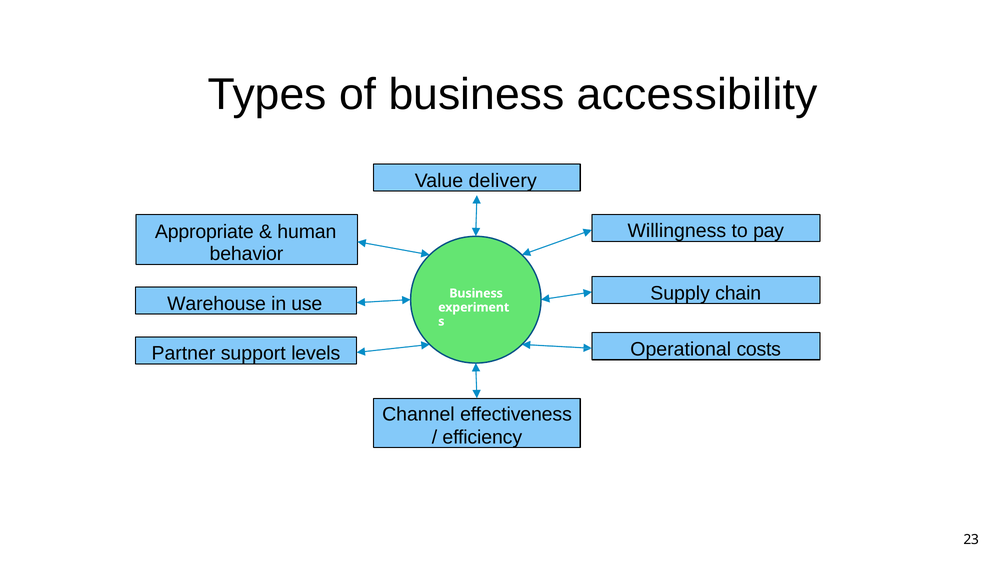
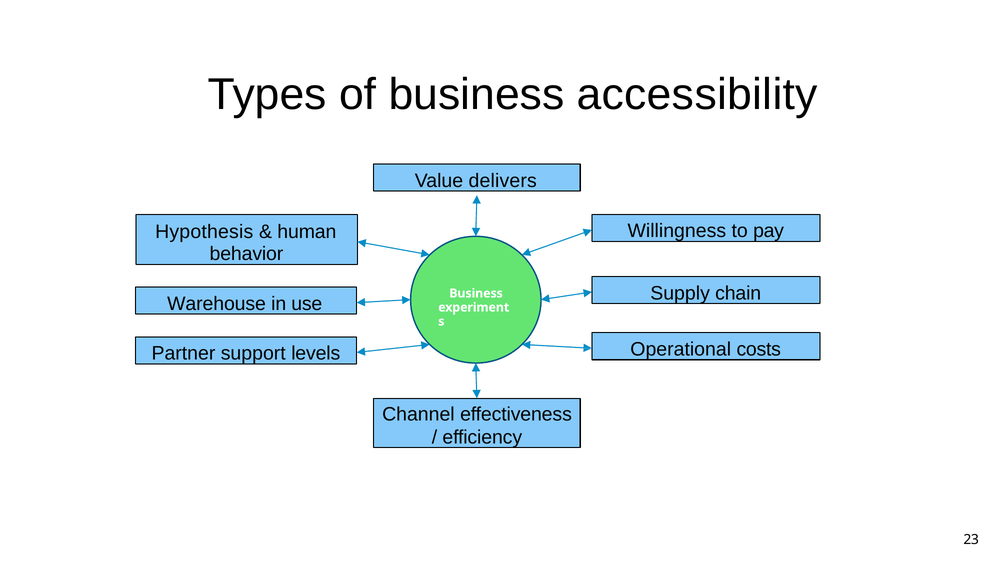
delivery: delivery -> delivers
Appropriate: Appropriate -> Hypothesis
